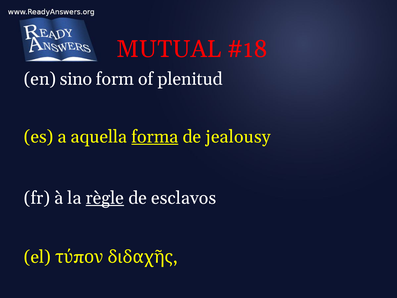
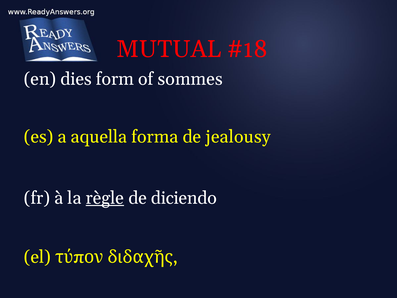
sino: sino -> dies
plenitud: plenitud -> sommes
forma underline: present -> none
esclavos: esclavos -> diciendo
